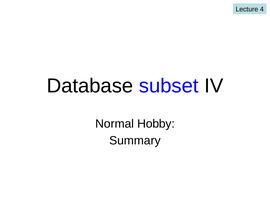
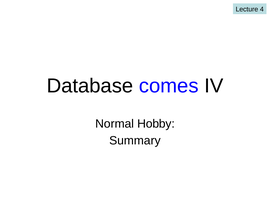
subset: subset -> comes
